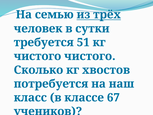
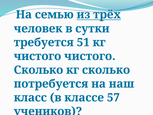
кг хвостов: хвостов -> сколько
67: 67 -> 57
